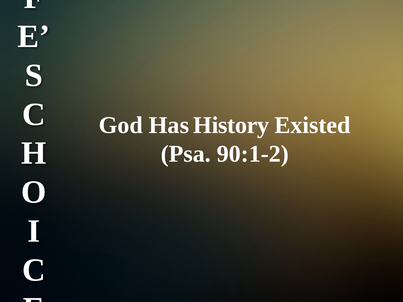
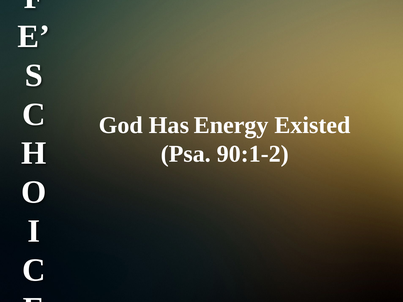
History: History -> Energy
